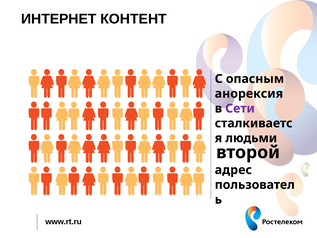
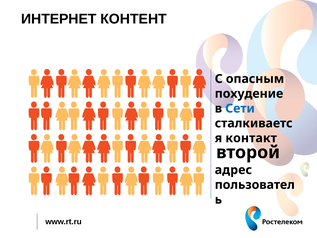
анорексия: анорексия -> похудение
Сети colour: purple -> blue
людьми: людьми -> контакт
